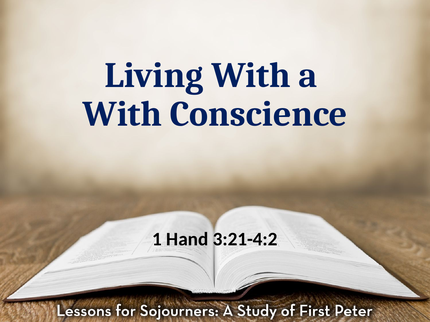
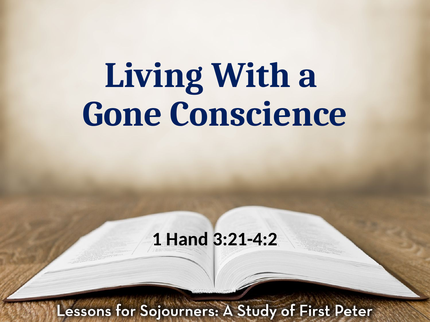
With at (122, 114): With -> Gone
